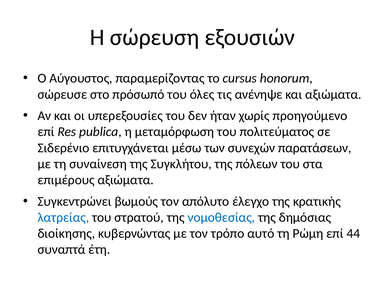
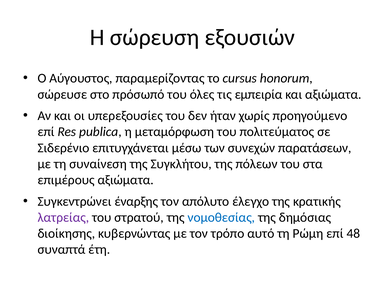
ανένηψε: ανένηψε -> εμπειρία
βωμούς: βωμούς -> έναρξης
λατρείας colour: blue -> purple
44: 44 -> 48
